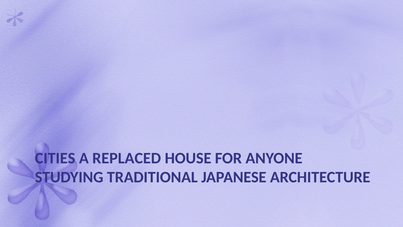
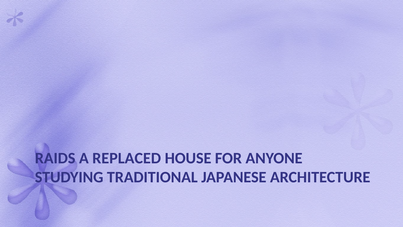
CITIES: CITIES -> RAIDS
